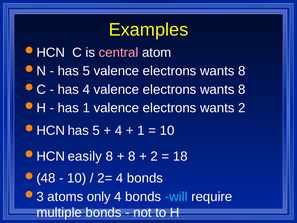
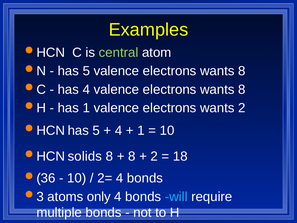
central colour: pink -> light green
easily: easily -> solids
48: 48 -> 36
